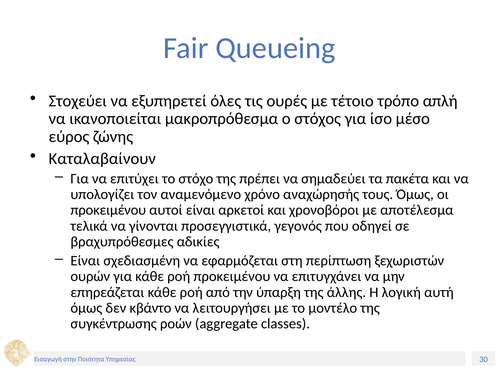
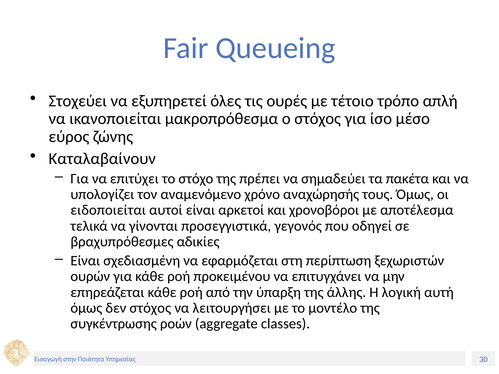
προκειμένου at (108, 210): προκειμένου -> ειδοποιείται
δεν κβάντο: κβάντο -> στόχος
